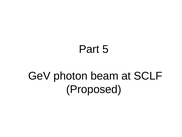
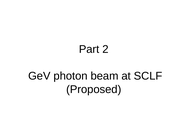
5: 5 -> 2
